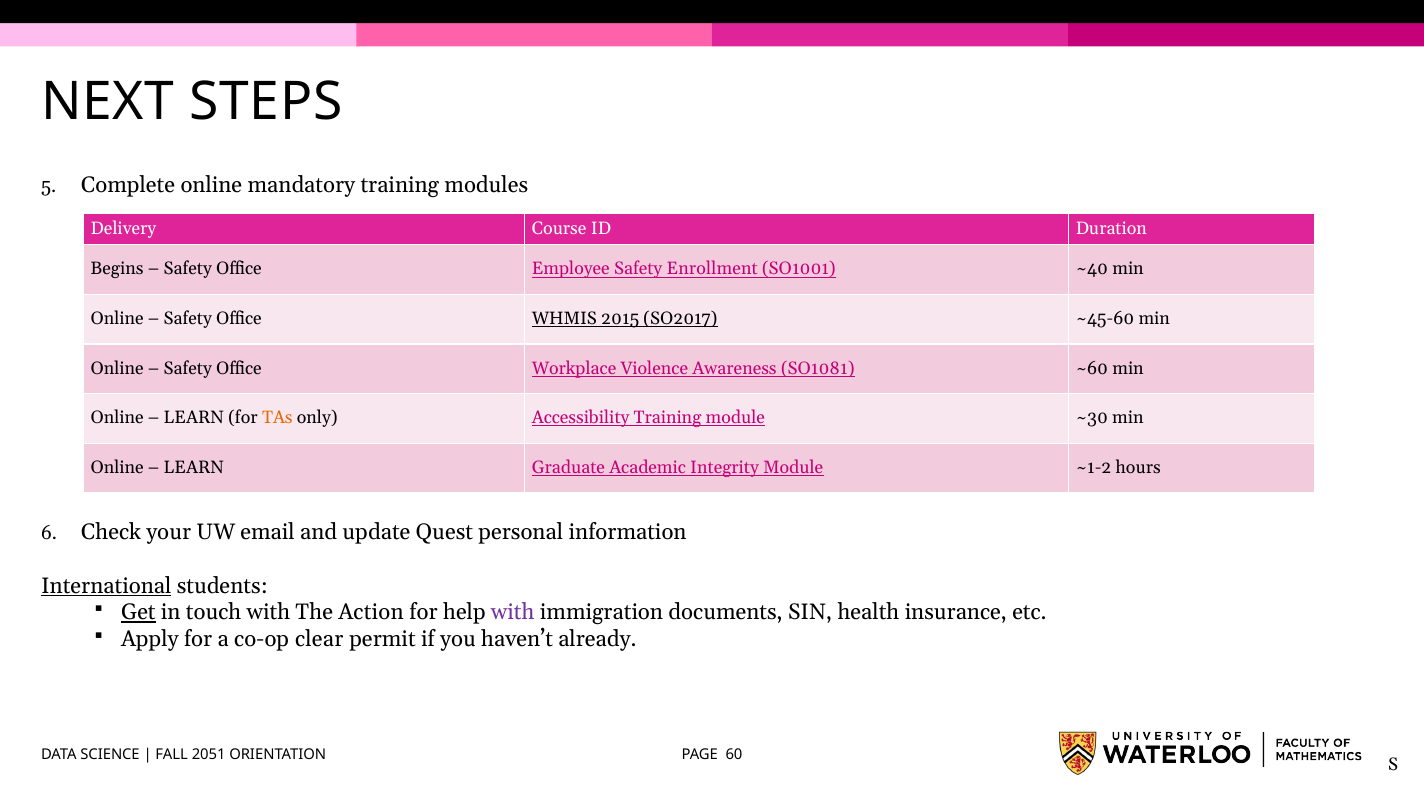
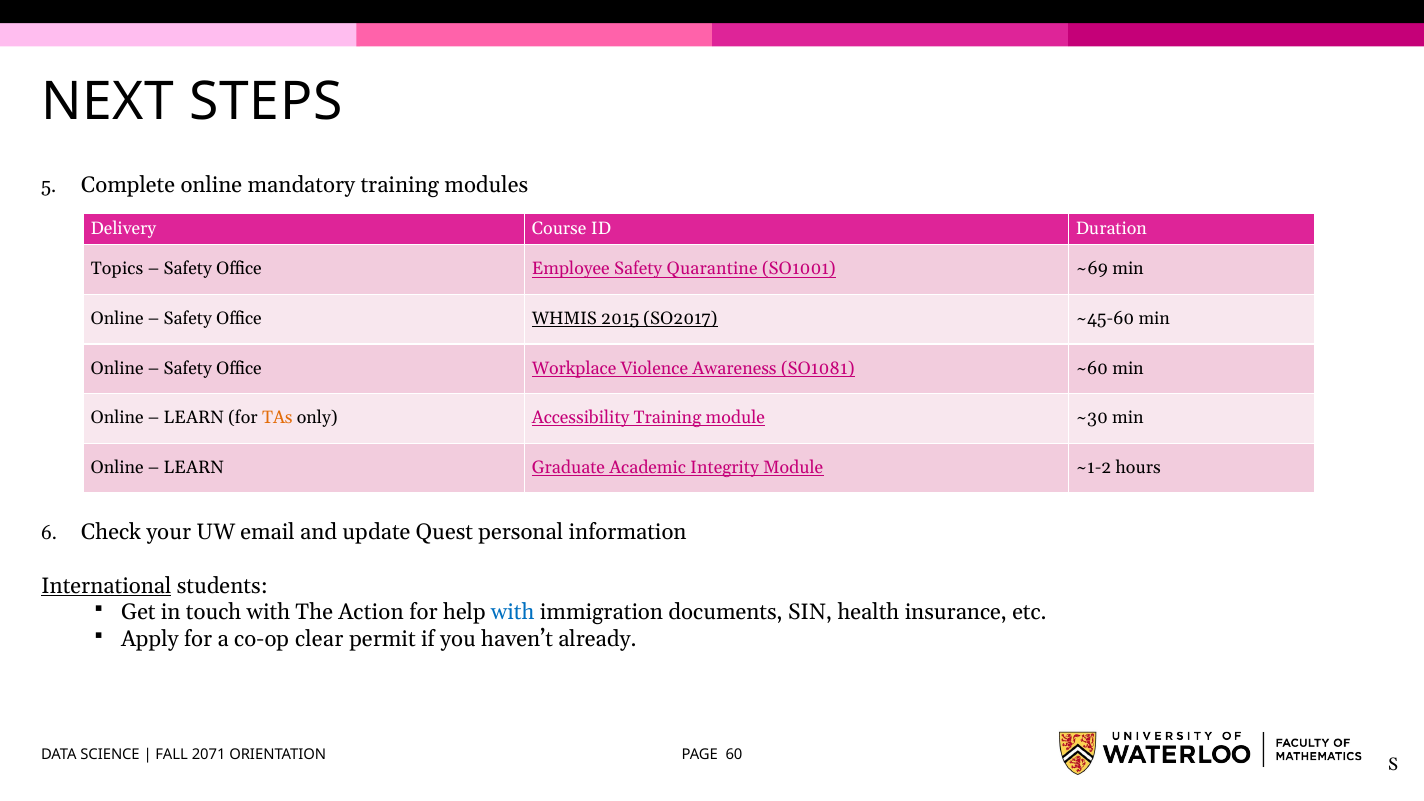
Begins: Begins -> Topics
Enrollment: Enrollment -> Quarantine
~40: ~40 -> ~69
Get underline: present -> none
with at (513, 612) colour: purple -> blue
2051: 2051 -> 2071
